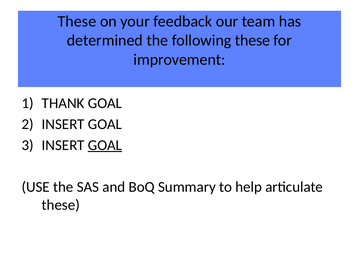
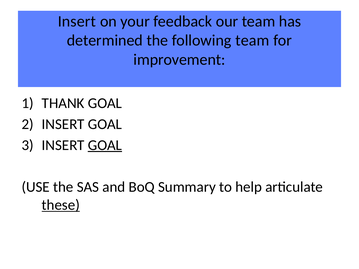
These at (77, 21): These -> Insert
following these: these -> team
these at (61, 205) underline: none -> present
